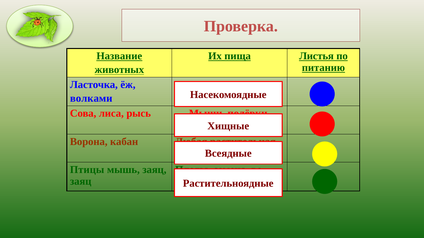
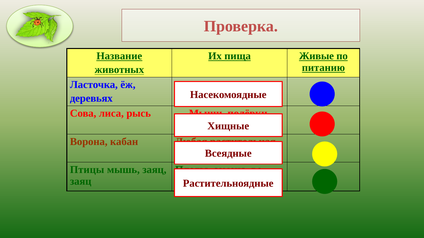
пища Листья: Листья -> Живые
волками: волками -> деревьях
